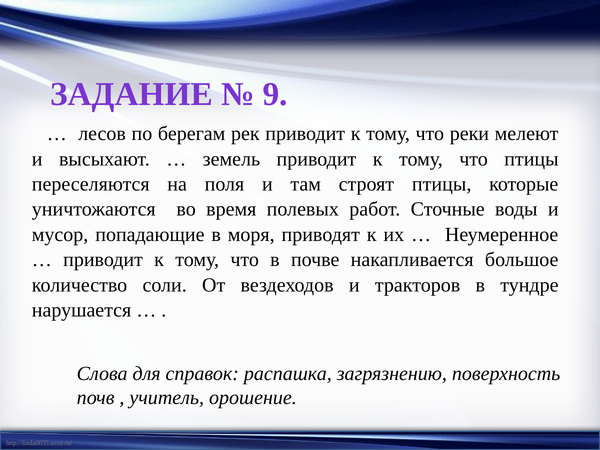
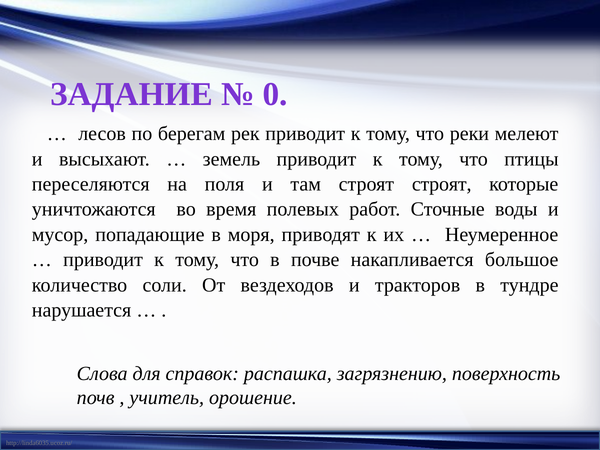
9: 9 -> 0
строят птицы: птицы -> строят
